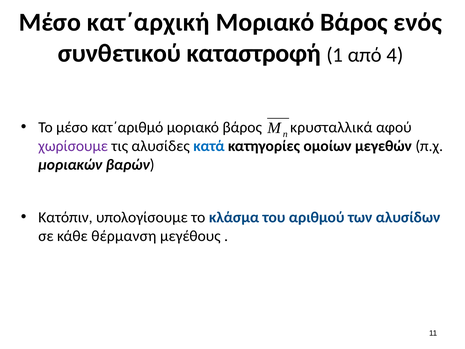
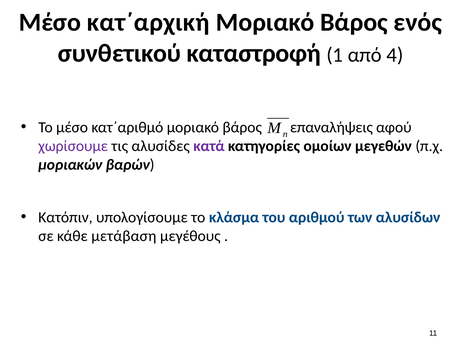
κρυσταλλικά: κρυσταλλικά -> επαναλήψεις
κατά colour: blue -> purple
θέρμανση: θέρμανση -> μετάβαση
